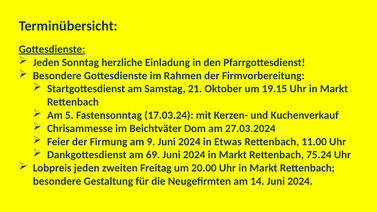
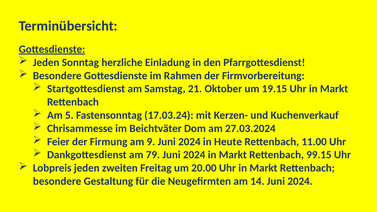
Etwas: Etwas -> Heute
69: 69 -> 79
75.24: 75.24 -> 99.15
